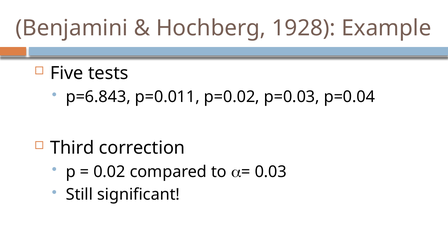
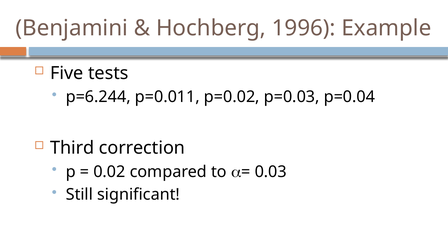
1928: 1928 -> 1996
p=6.843: p=6.843 -> p=6.244
